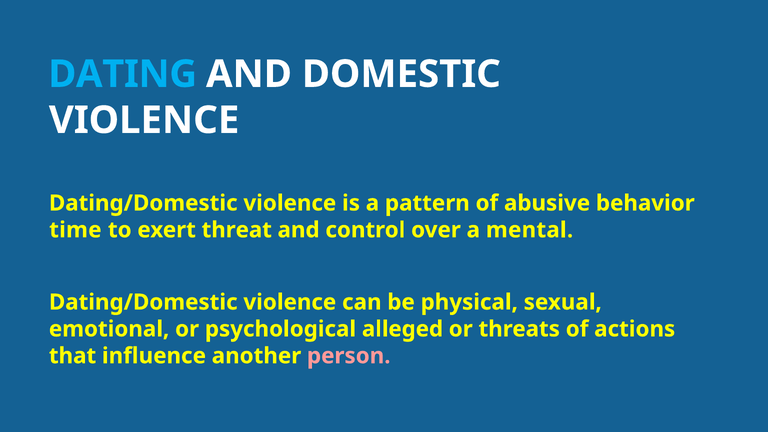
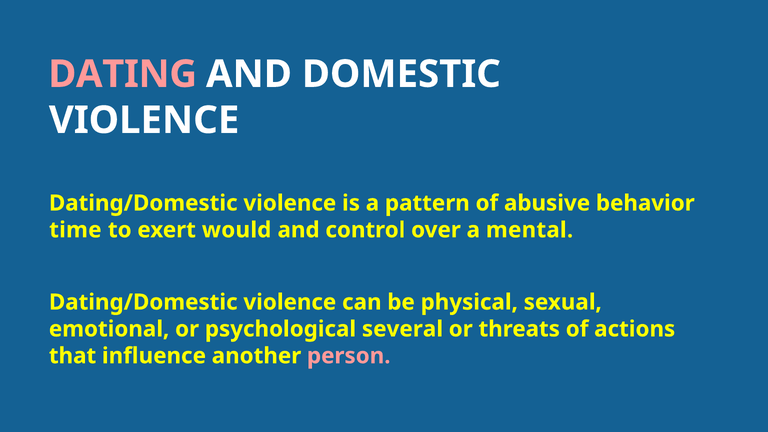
DATING colour: light blue -> pink
threat: threat -> would
alleged: alleged -> several
